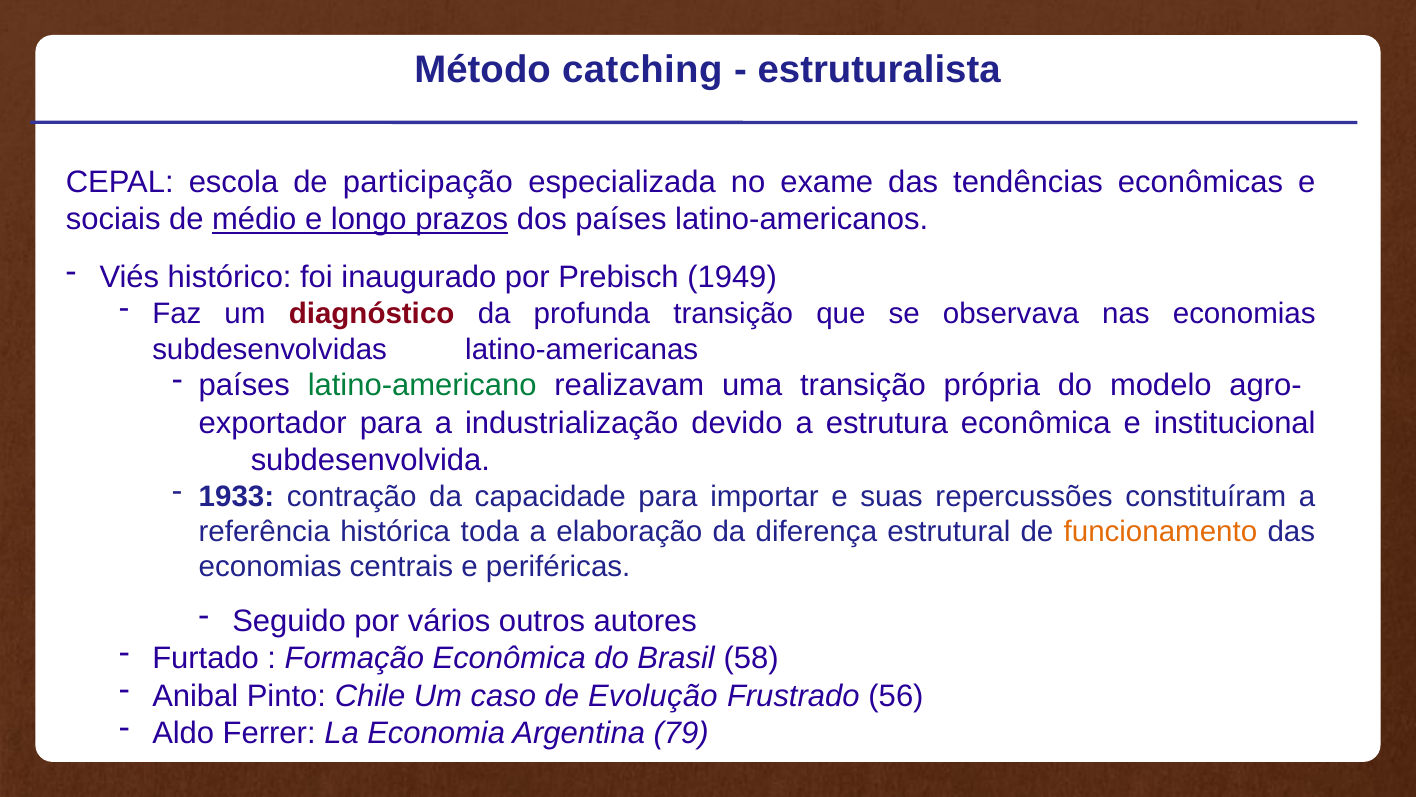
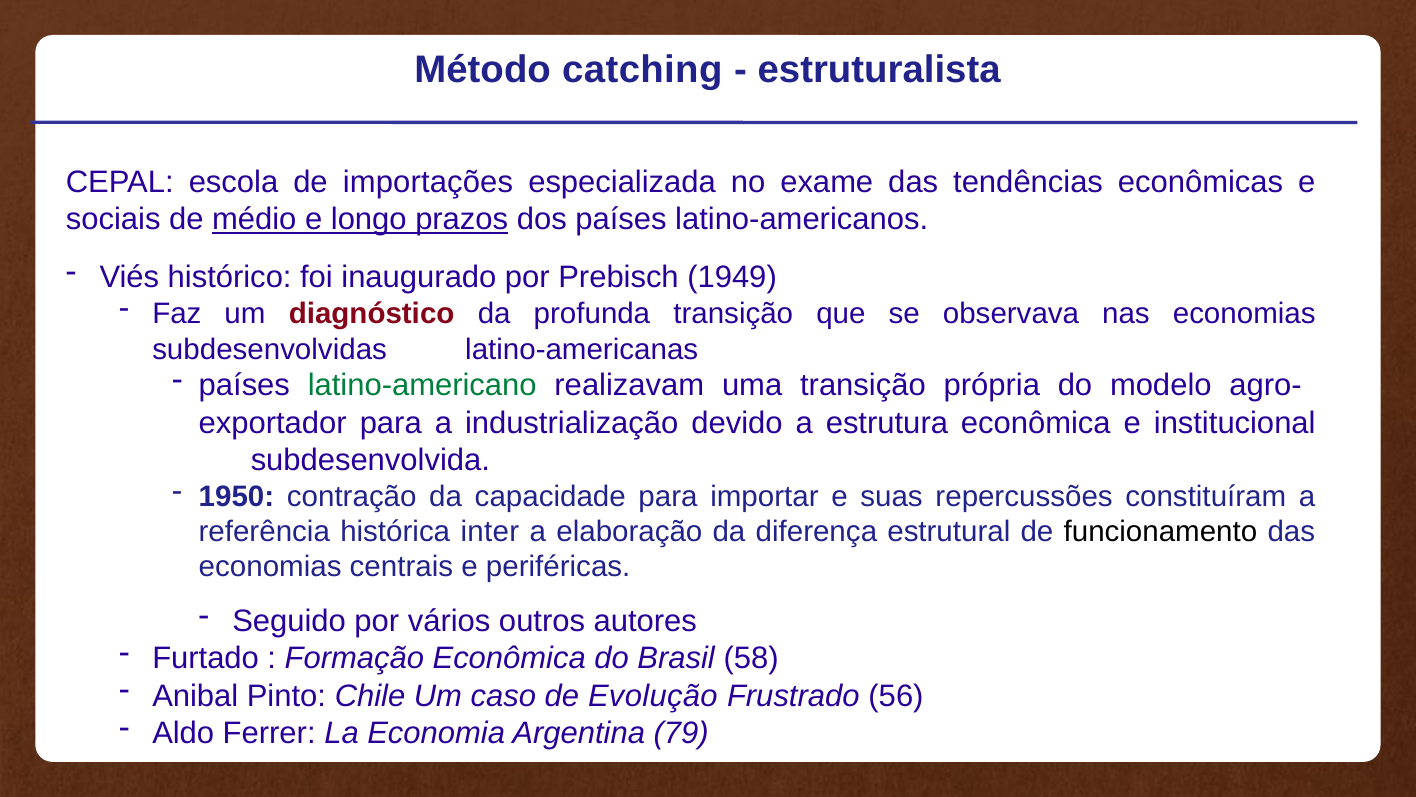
participação: participação -> importações
1933: 1933 -> 1950
toda: toda -> inter
funcionamento colour: orange -> black
